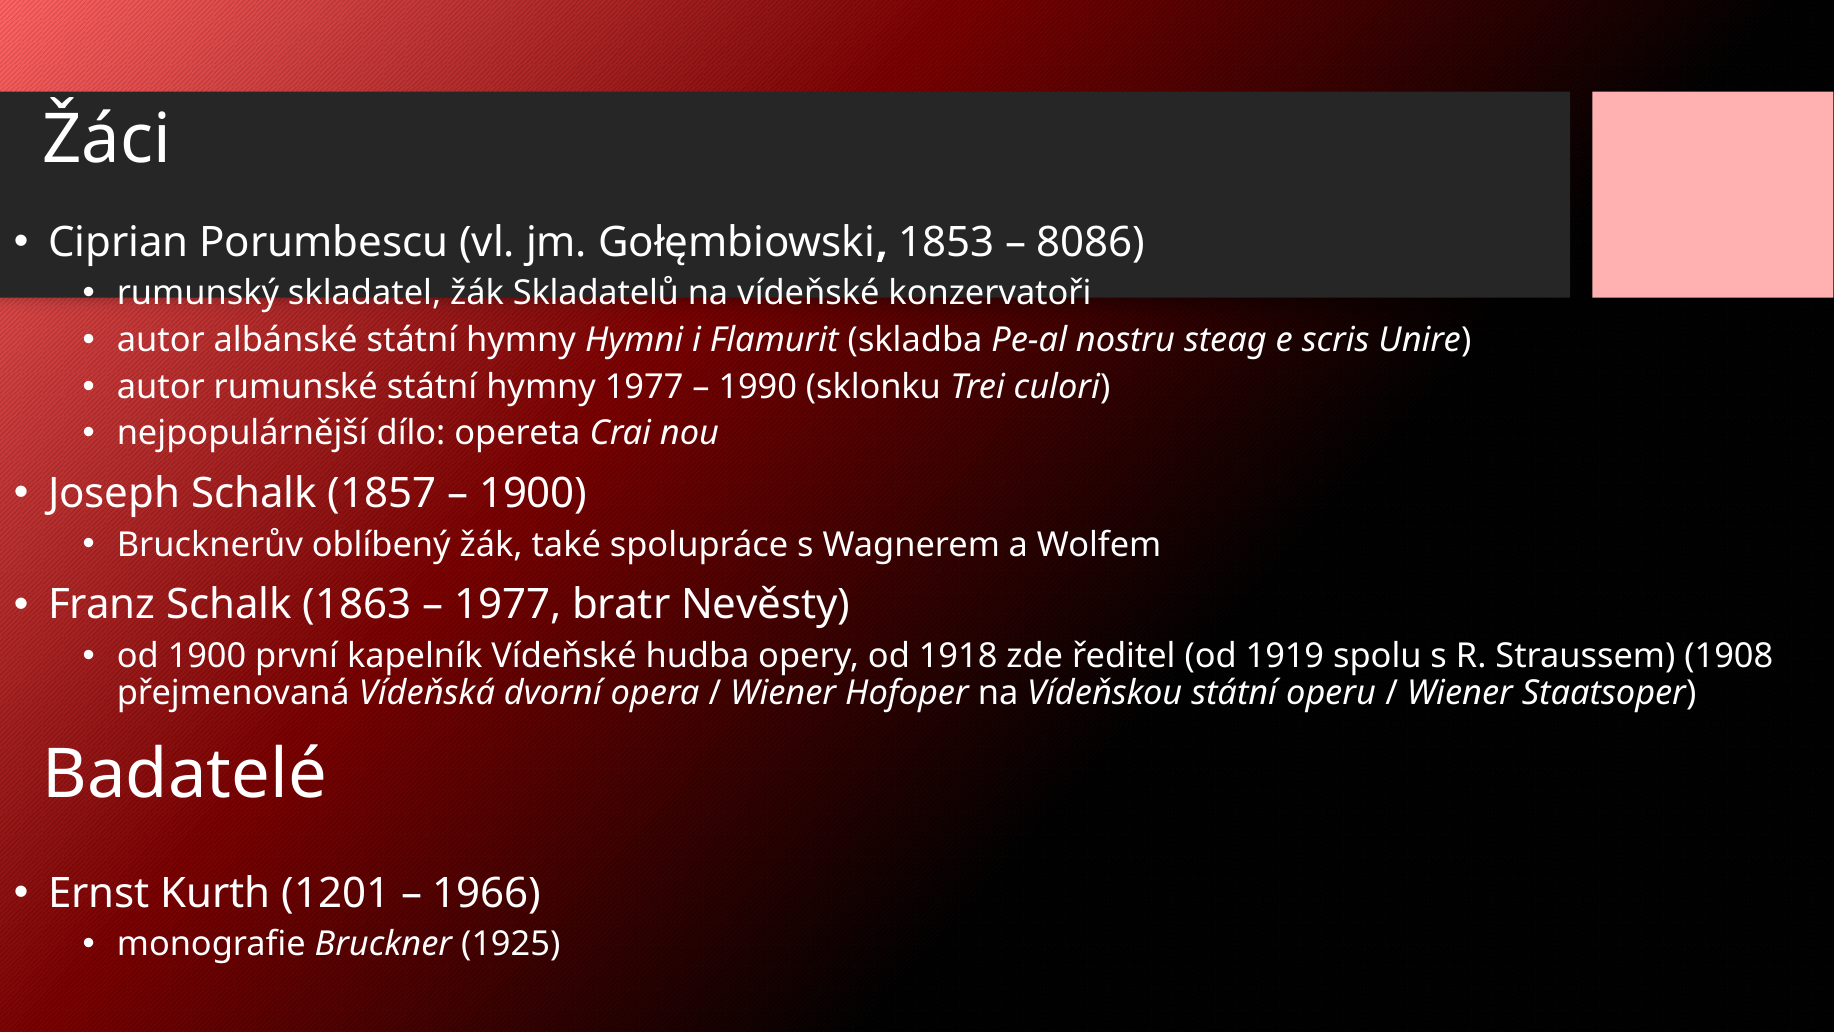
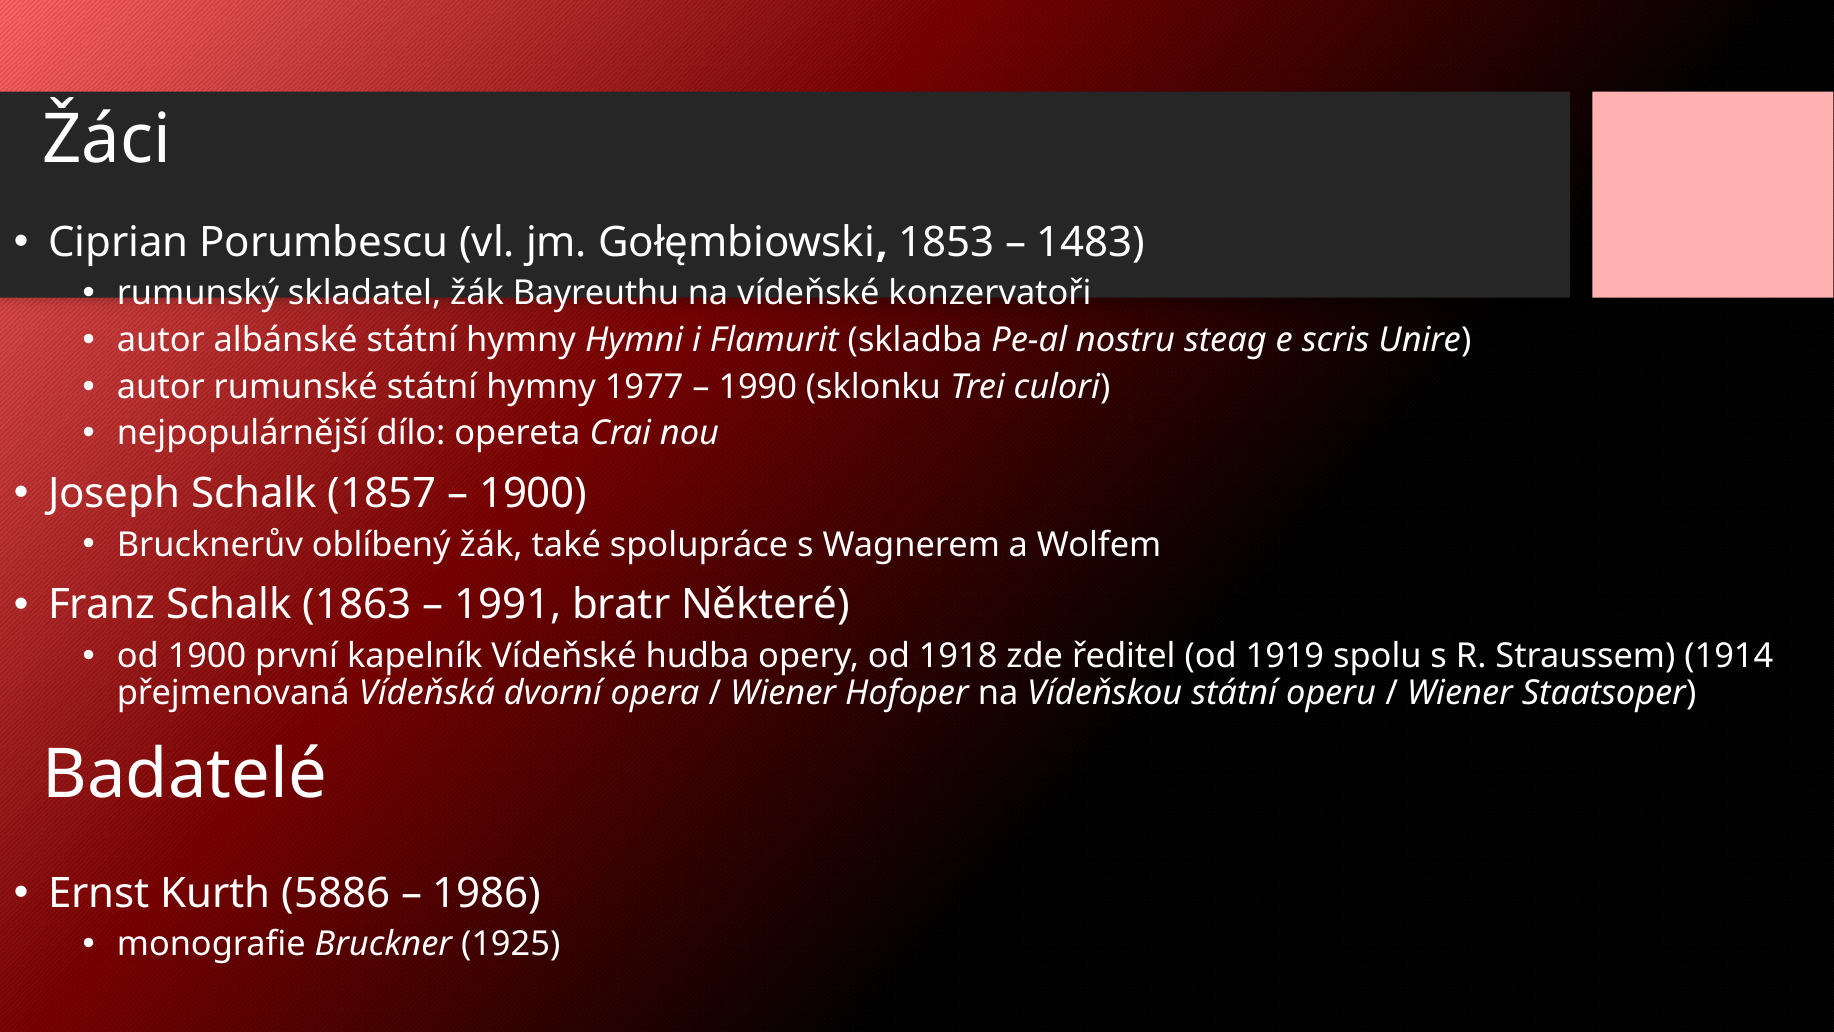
8086: 8086 -> 1483
Skladatelů: Skladatelů -> Bayreuthu
1977 at (508, 605): 1977 -> 1991
Nevěsty: Nevěsty -> Některé
1908: 1908 -> 1914
1201: 1201 -> 5886
1966: 1966 -> 1986
